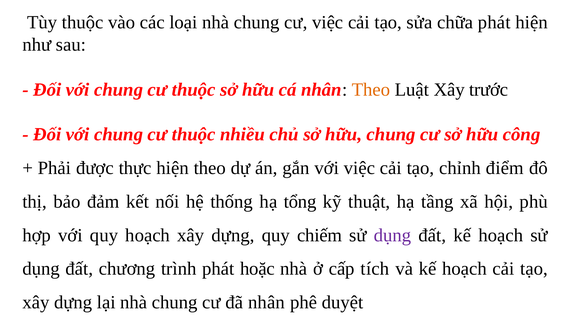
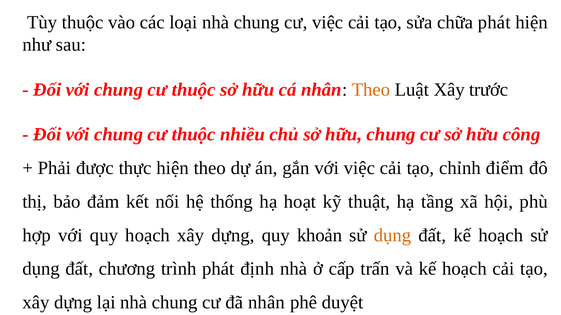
tổng: tổng -> hoạt
chiếm: chiếm -> khoản
dụng at (393, 236) colour: purple -> orange
hoặc: hoặc -> định
tích: tích -> trấn
